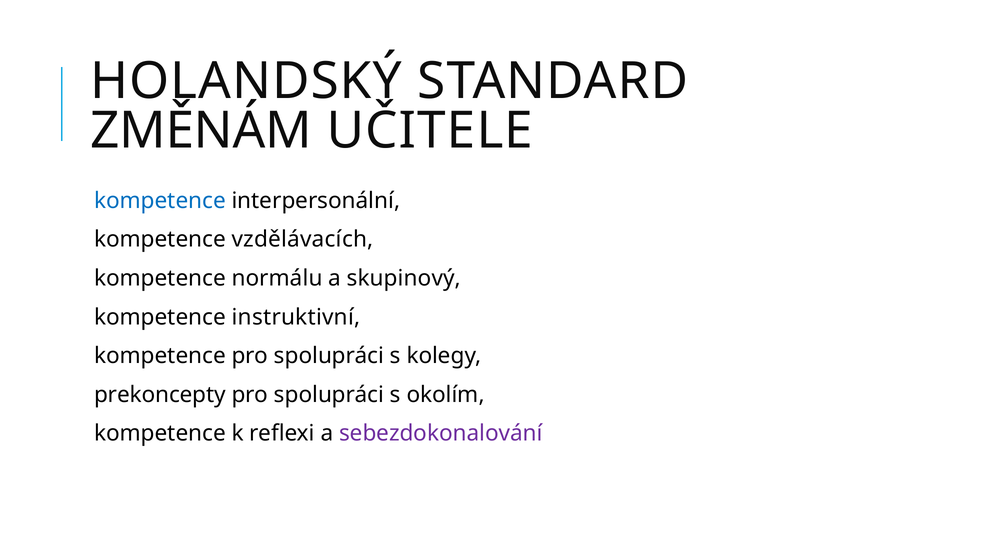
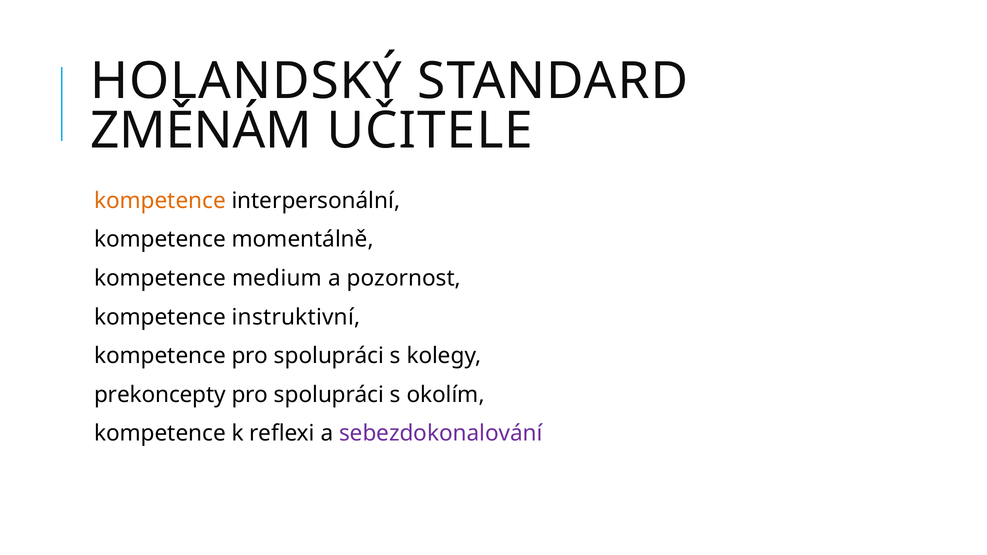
kompetence at (160, 201) colour: blue -> orange
vzdělávacích: vzdělávacích -> momentálně
normálu: normálu -> medium
skupinový: skupinový -> pozornost
